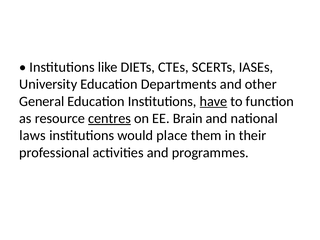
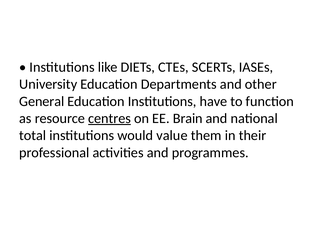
have underline: present -> none
laws: laws -> total
place: place -> value
